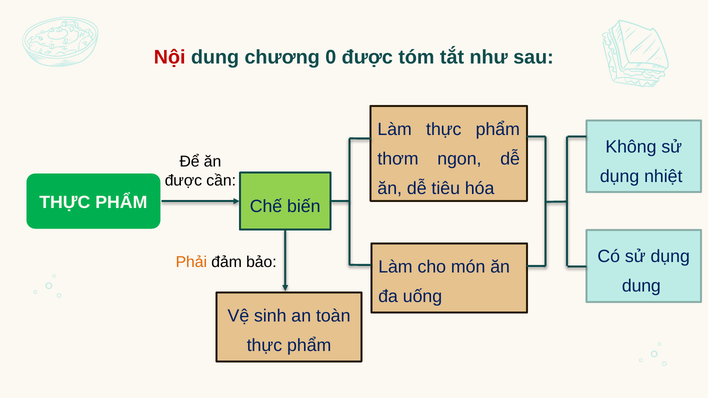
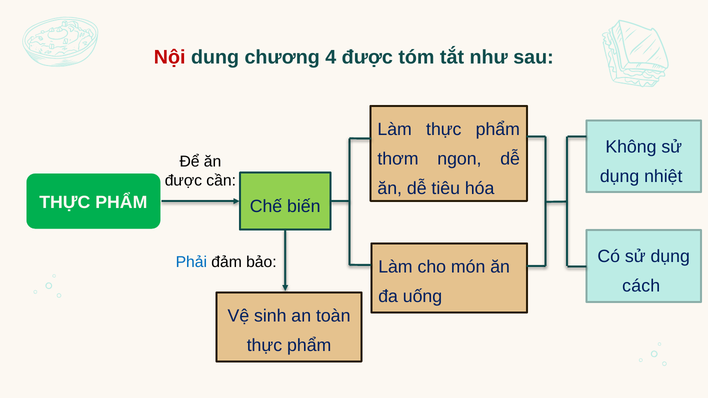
0: 0 -> 4
Phải colour: orange -> blue
dung at (641, 286): dung -> cách
